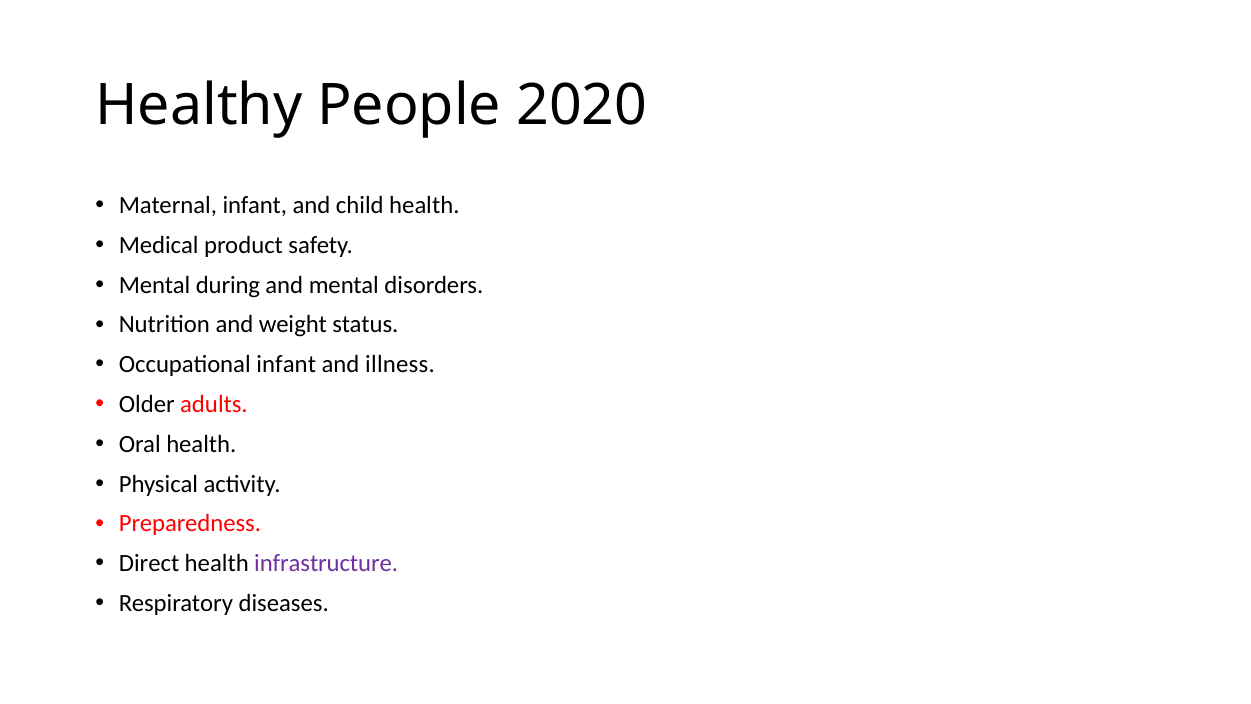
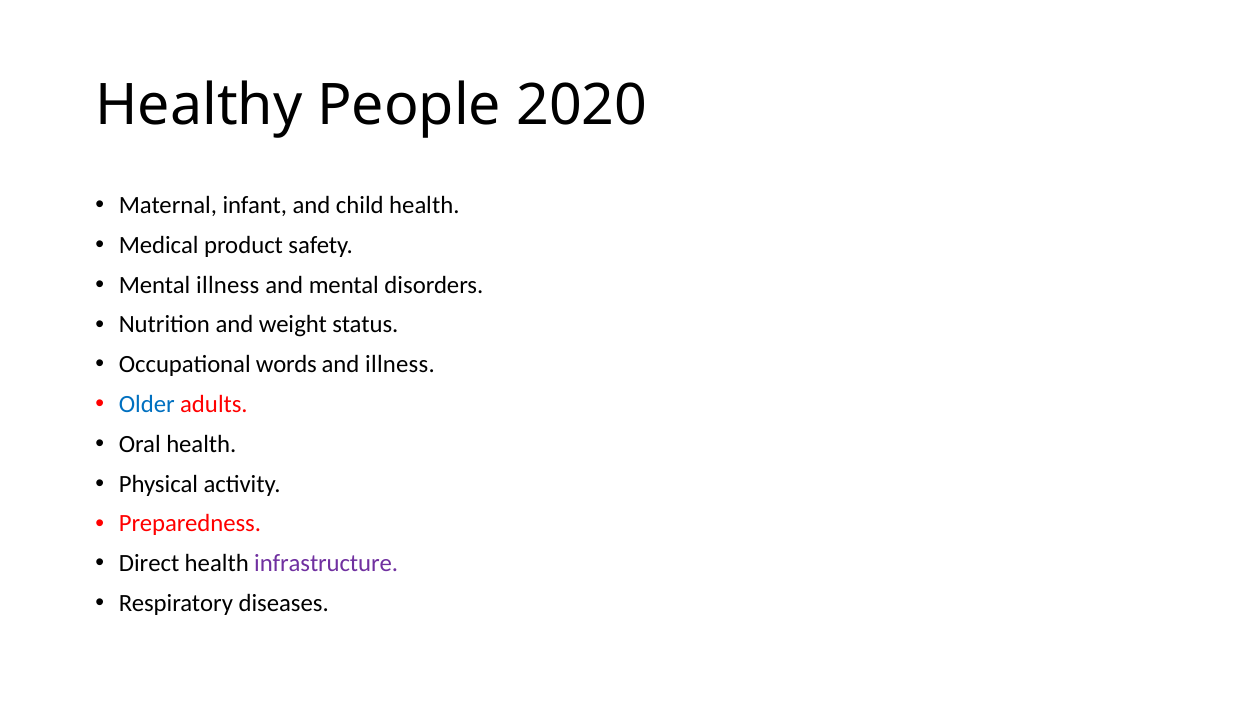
Mental during: during -> illness
Occupational infant: infant -> words
Older colour: black -> blue
